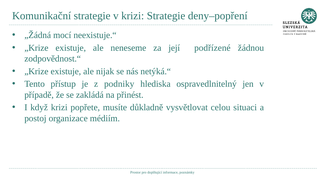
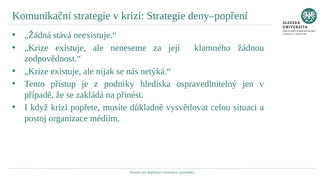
mocí: mocí -> stává
podřízené: podřízené -> klamného
